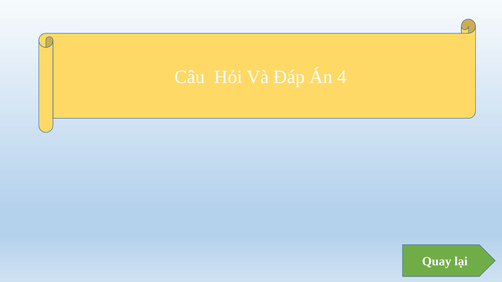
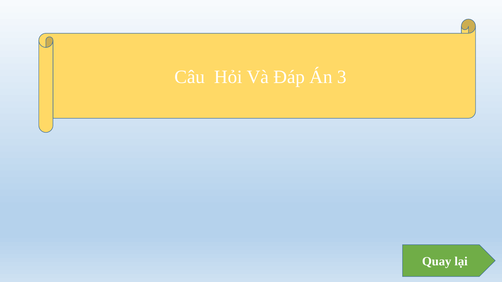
4: 4 -> 3
